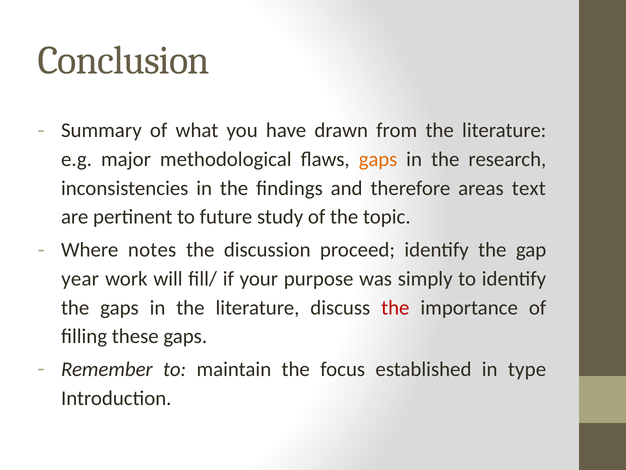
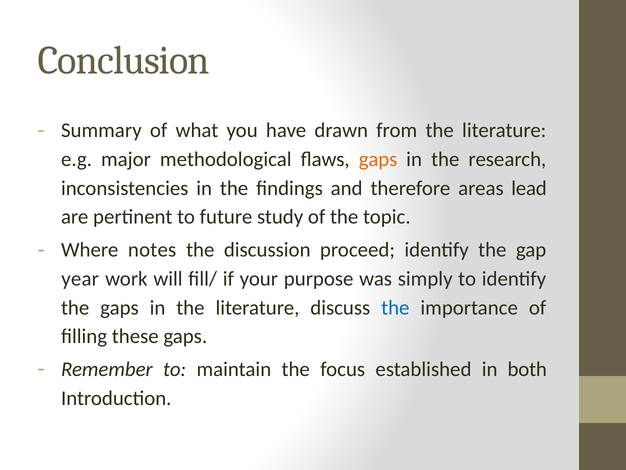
text: text -> lead
the at (395, 307) colour: red -> blue
type: type -> both
